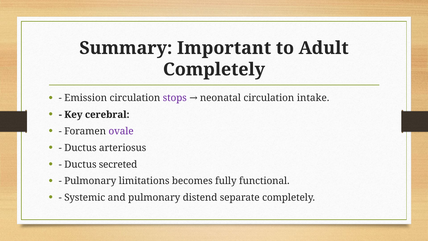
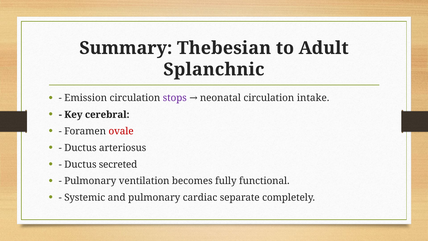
Important: Important -> Thebesian
Completely at (214, 69): Completely -> Splanchnic
ovale colour: purple -> red
limitations: limitations -> ventilation
distend: distend -> cardiac
